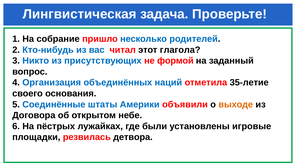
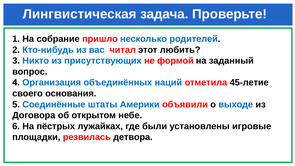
глагола: глагола -> любить
35-летие: 35-летие -> 45-летие
выходе colour: orange -> blue
